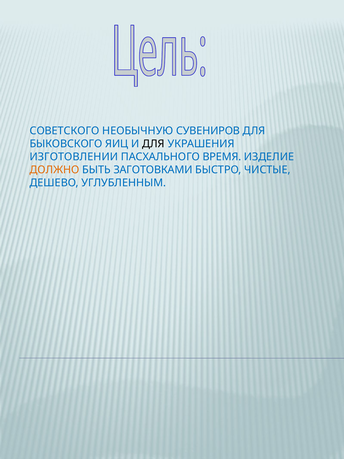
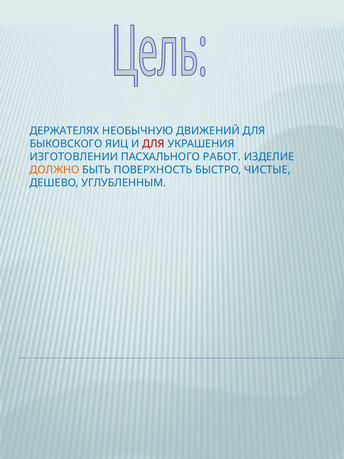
СОВЕТСКОГО: СОВЕТСКОГО -> ДЕРЖАТЕЛЯХ
СУВЕНИРОВ: СУВЕНИРОВ -> ДВИЖЕНИЙ
ДЛЯ at (153, 144) colour: black -> red
ВРЕМЯ: ВРЕМЯ -> РАБОТ
ЗАГОТОВКАМИ: ЗАГОТОВКАМИ -> ПОВЕРХНОСТЬ
